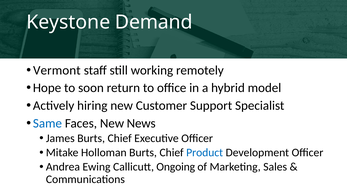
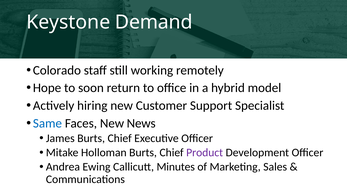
Vermont: Vermont -> Colorado
Product colour: blue -> purple
Ongoing: Ongoing -> Minutes
